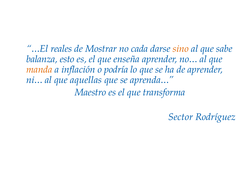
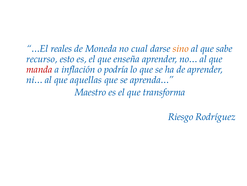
Mostrar: Mostrar -> Moneda
cada: cada -> cual
balanza: balanza -> recurso
manda colour: orange -> red
Sector: Sector -> Riesgo
